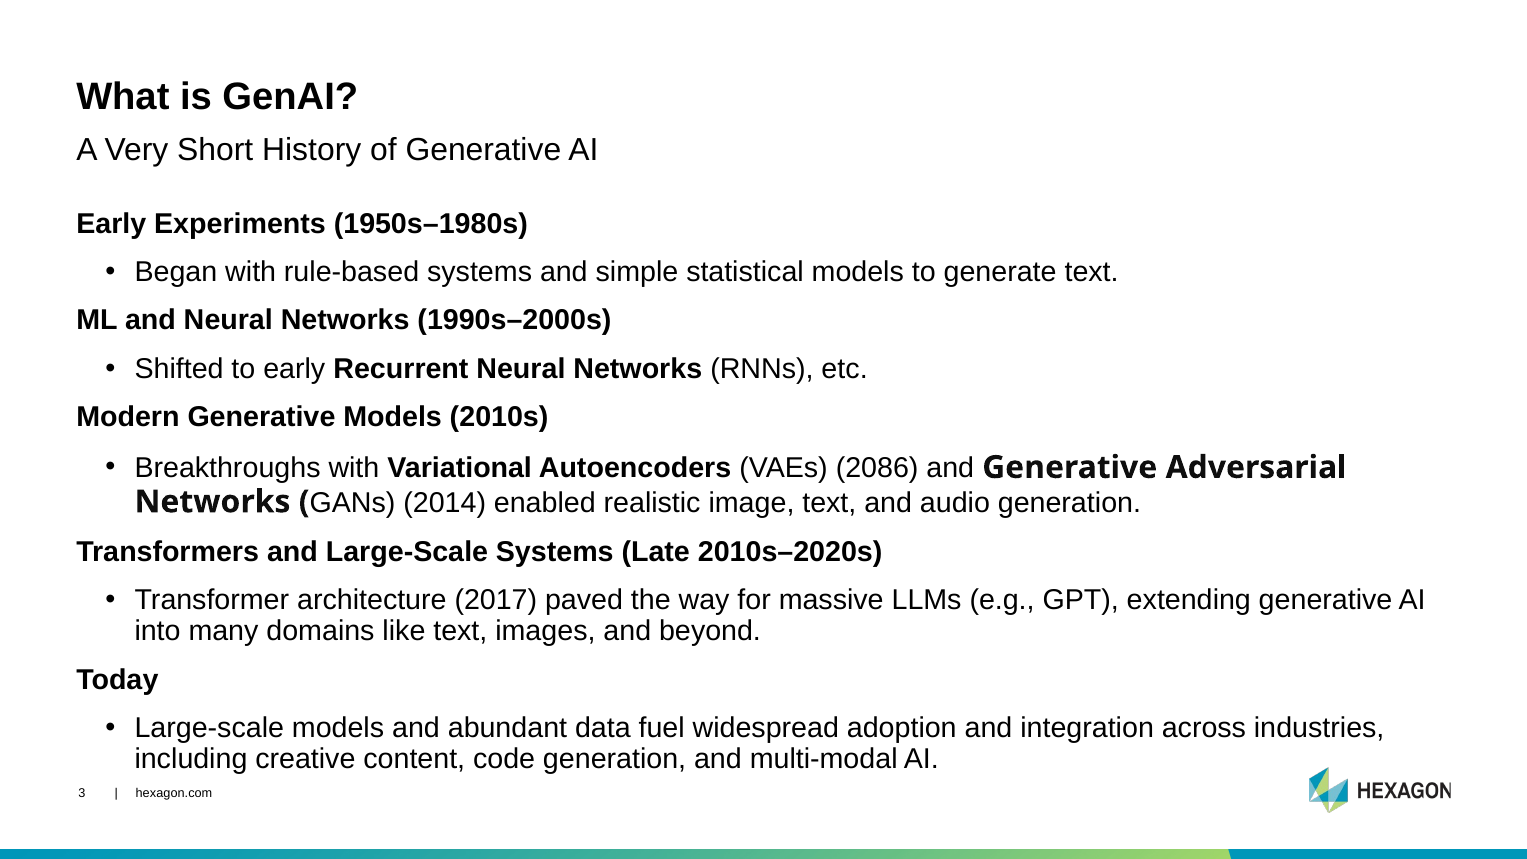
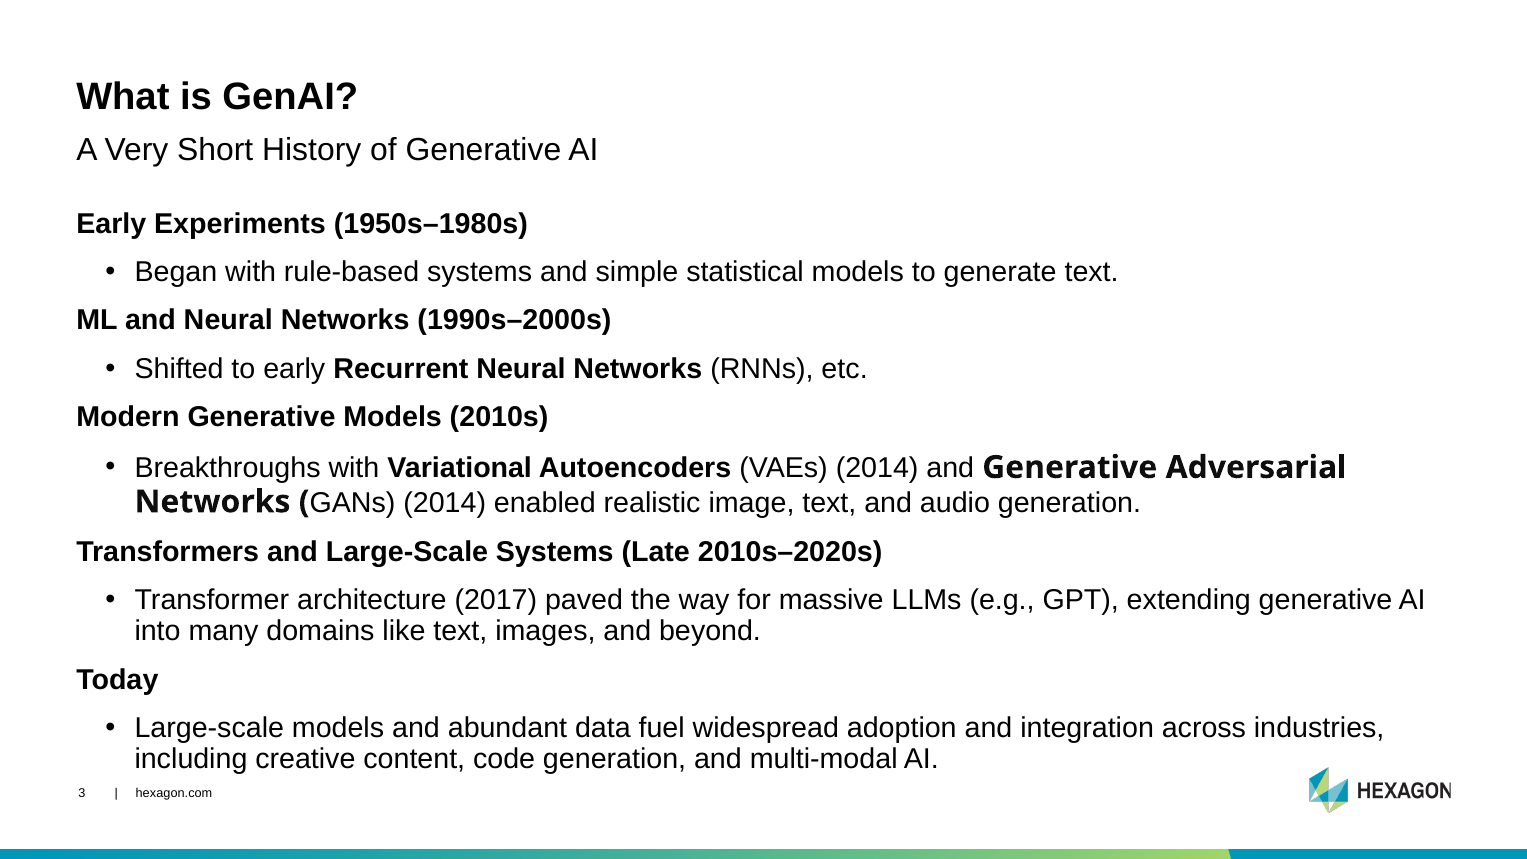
VAEs 2086: 2086 -> 2014
